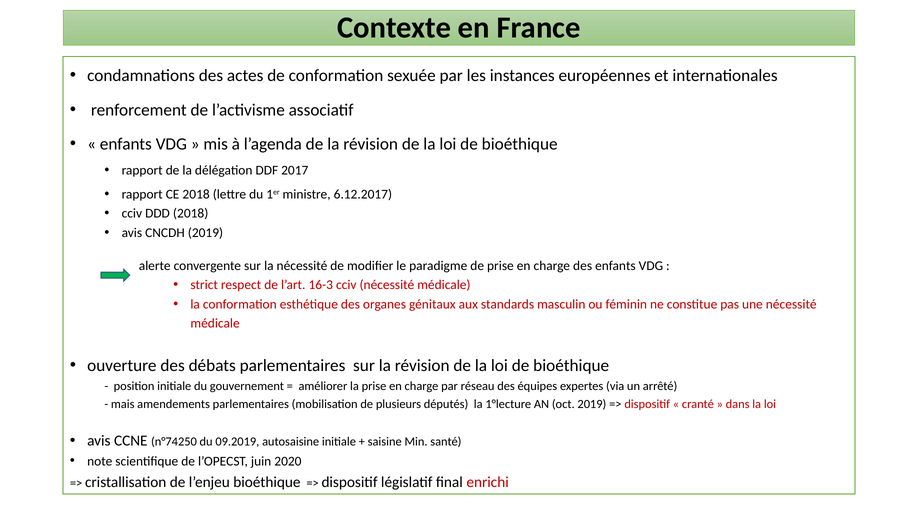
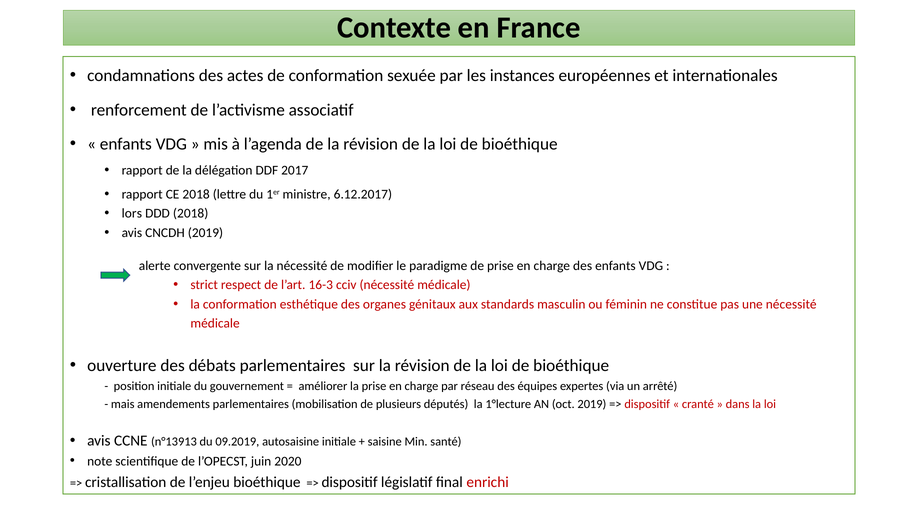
cciv at (132, 214): cciv -> lors
n°74250: n°74250 -> n°13913
